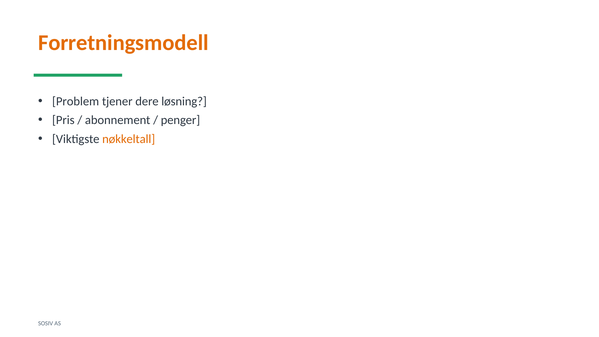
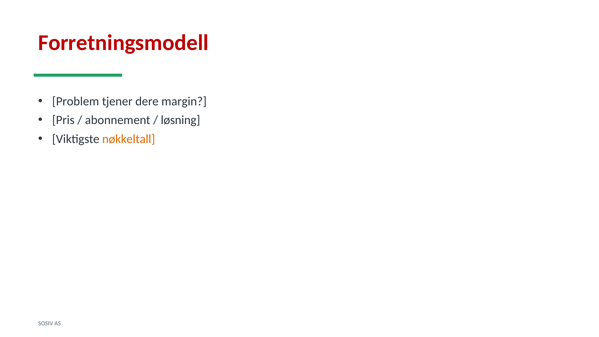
Forretningsmodell colour: orange -> red
løsning: løsning -> margin
penger: penger -> løsning
